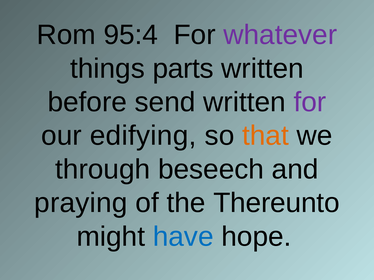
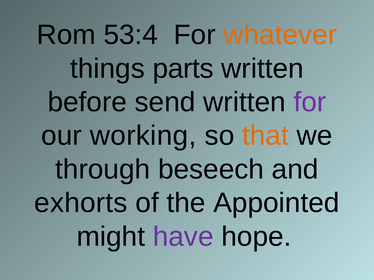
95:4: 95:4 -> 53:4
whatever colour: purple -> orange
edifying: edifying -> working
praying: praying -> exhorts
Thereunto: Thereunto -> Appointed
have colour: blue -> purple
